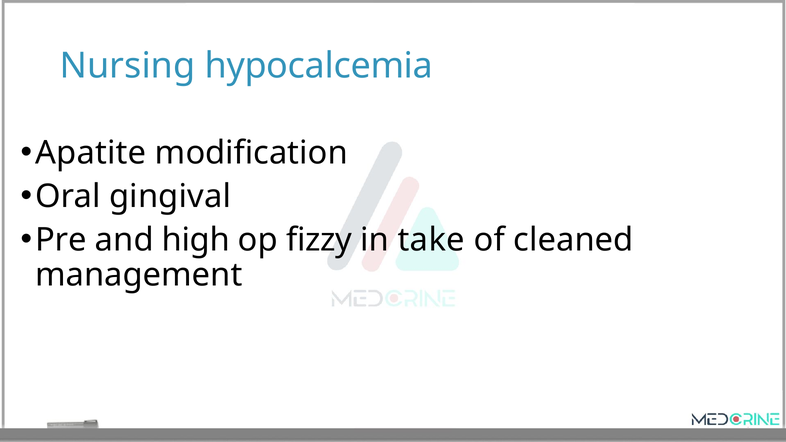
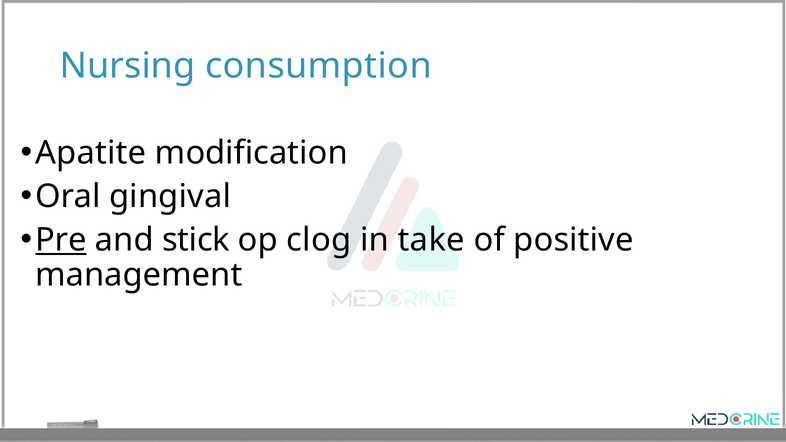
hypocalcemia: hypocalcemia -> consumption
Pre underline: none -> present
high: high -> stick
fizzy: fizzy -> clog
cleaned: cleaned -> positive
